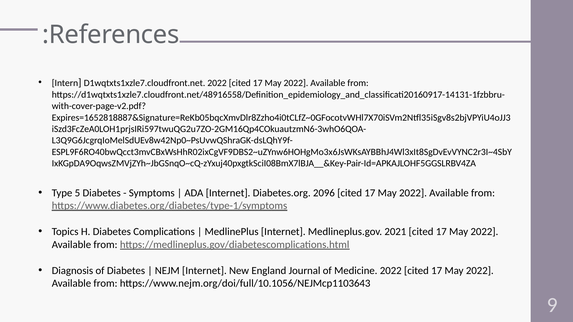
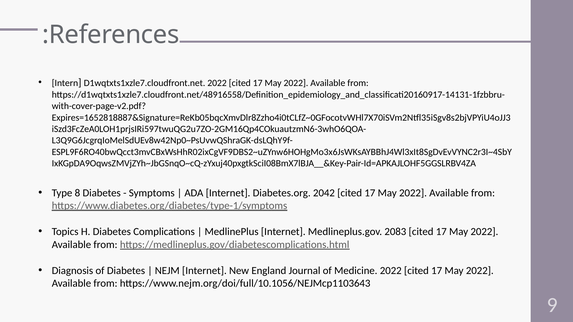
5: 5 -> 8
2096: 2096 -> 2042
2021: 2021 -> 2083
